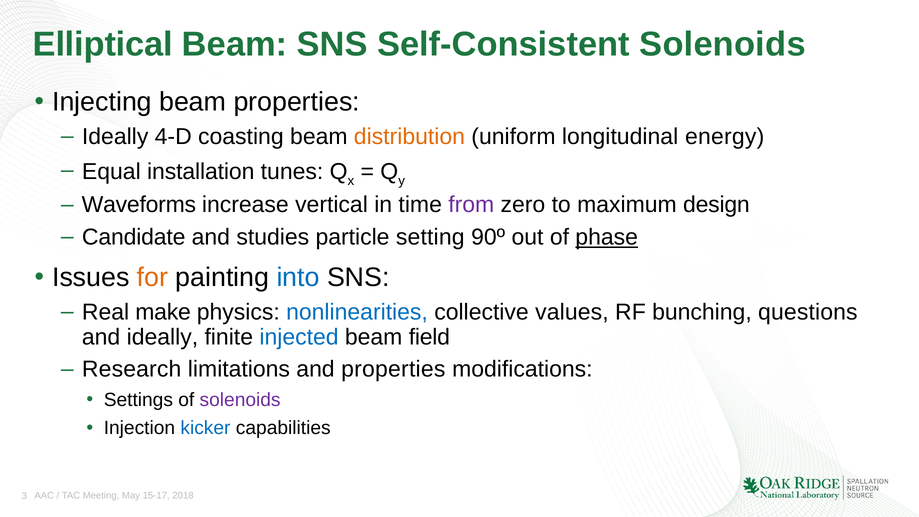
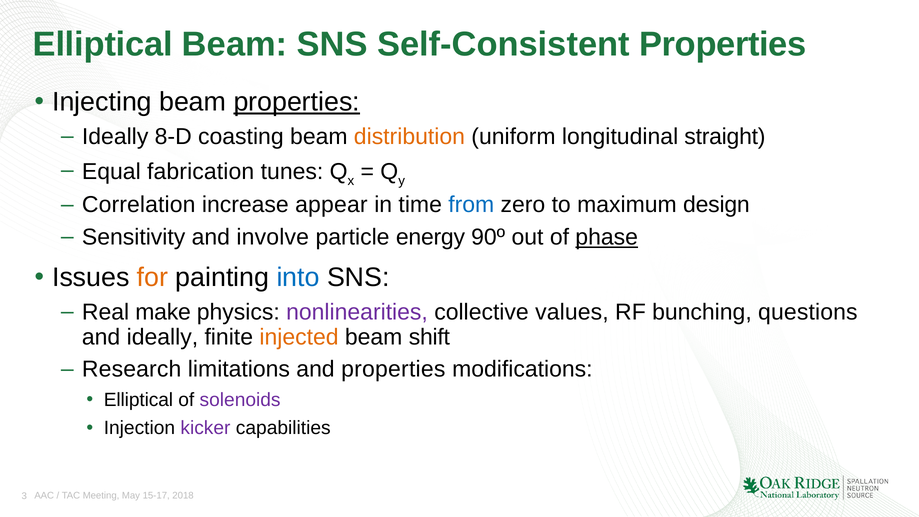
Self-Consistent Solenoids: Solenoids -> Properties
properties at (297, 102) underline: none -> present
4-D: 4-D -> 8-D
energy: energy -> straight
installation: installation -> fabrication
Waveforms: Waveforms -> Correlation
vertical: vertical -> appear
from colour: purple -> blue
Candidate: Candidate -> Sensitivity
studies: studies -> involve
setting: setting -> energy
nonlinearities colour: blue -> purple
injected colour: blue -> orange
field: field -> shift
Settings at (138, 400): Settings -> Elliptical
kicker colour: blue -> purple
